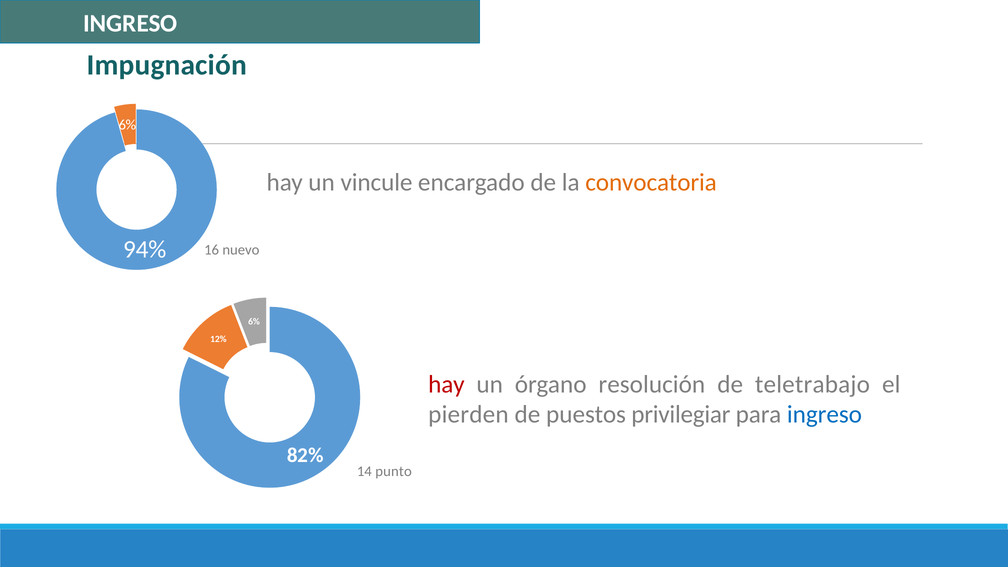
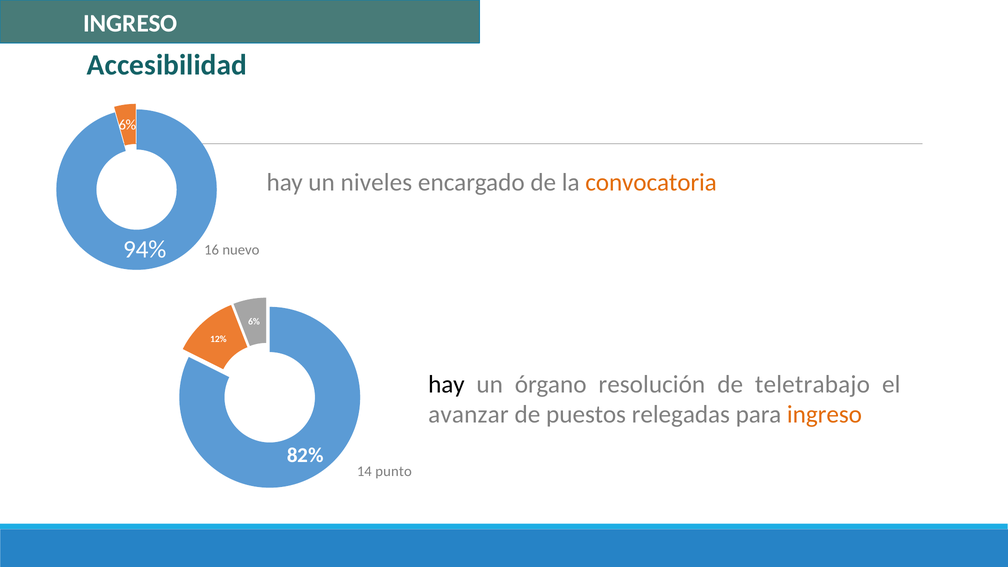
Impugnación: Impugnación -> Accesibilidad
vincule: vincule -> niveles
hay at (446, 384) colour: red -> black
pierden: pierden -> avanzar
privilegiar: privilegiar -> relegadas
ingreso at (824, 415) colour: blue -> orange
